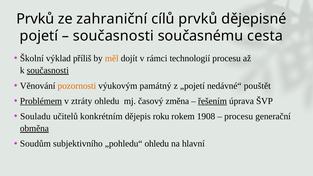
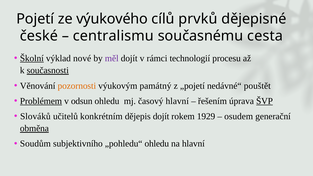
Prvků at (35, 19): Prvků -> Pojetí
zahraniční: zahraniční -> výukového
pojetí: pojetí -> české
současnosti at (113, 36): současnosti -> centralismu
Školní underline: none -> present
příliš: příliš -> nové
měl colour: orange -> purple
ztráty: ztráty -> odsun
časový změna: změna -> hlavní
řešením underline: present -> none
ŠVP underline: none -> present
Souladu: Souladu -> Slováků
dějepis roku: roku -> dojít
1908: 1908 -> 1929
procesu at (239, 116): procesu -> osudem
